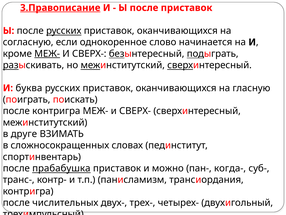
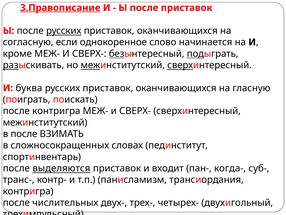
МЕЖ- at (47, 54) underline: present -> none
в друге: друге -> после
прабабушка: прабабушка -> выделяются
можно: можно -> входит
